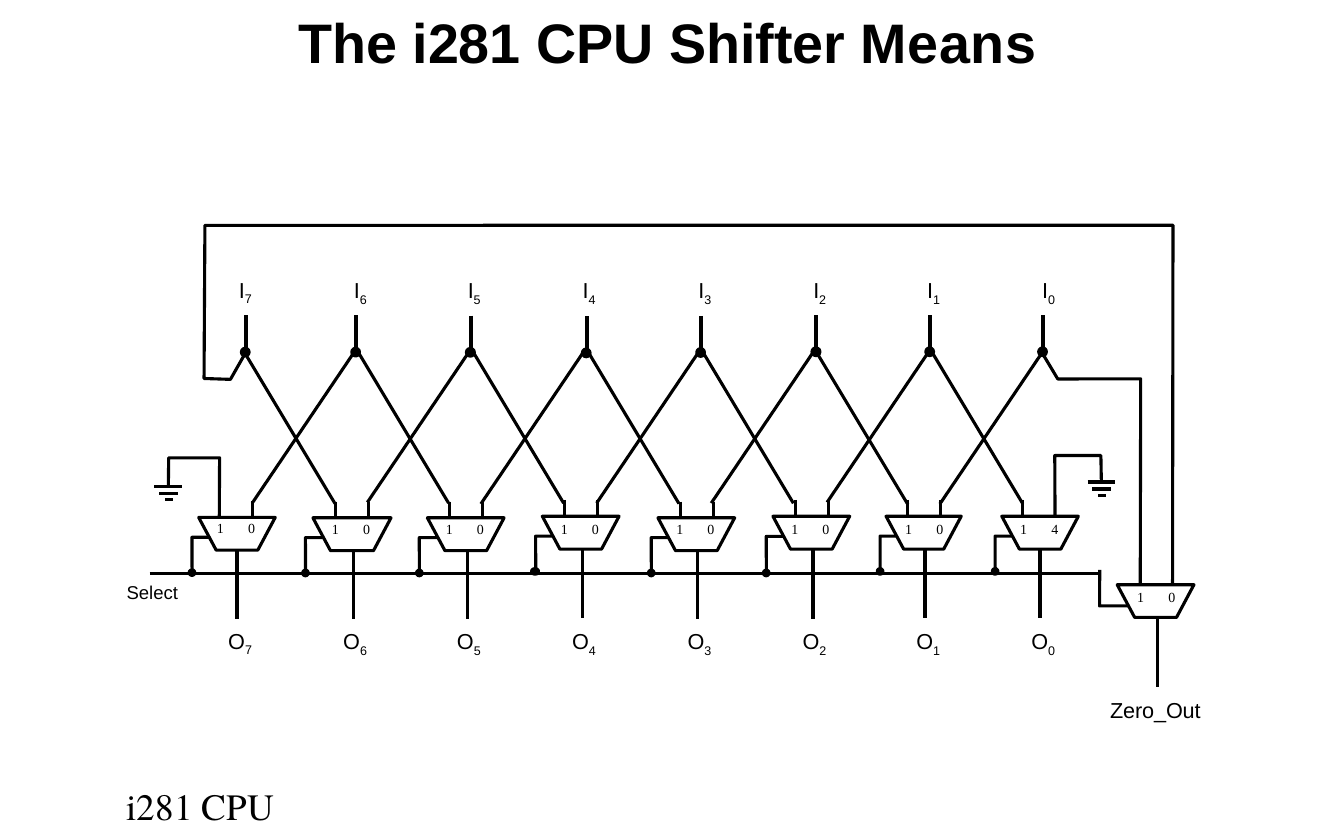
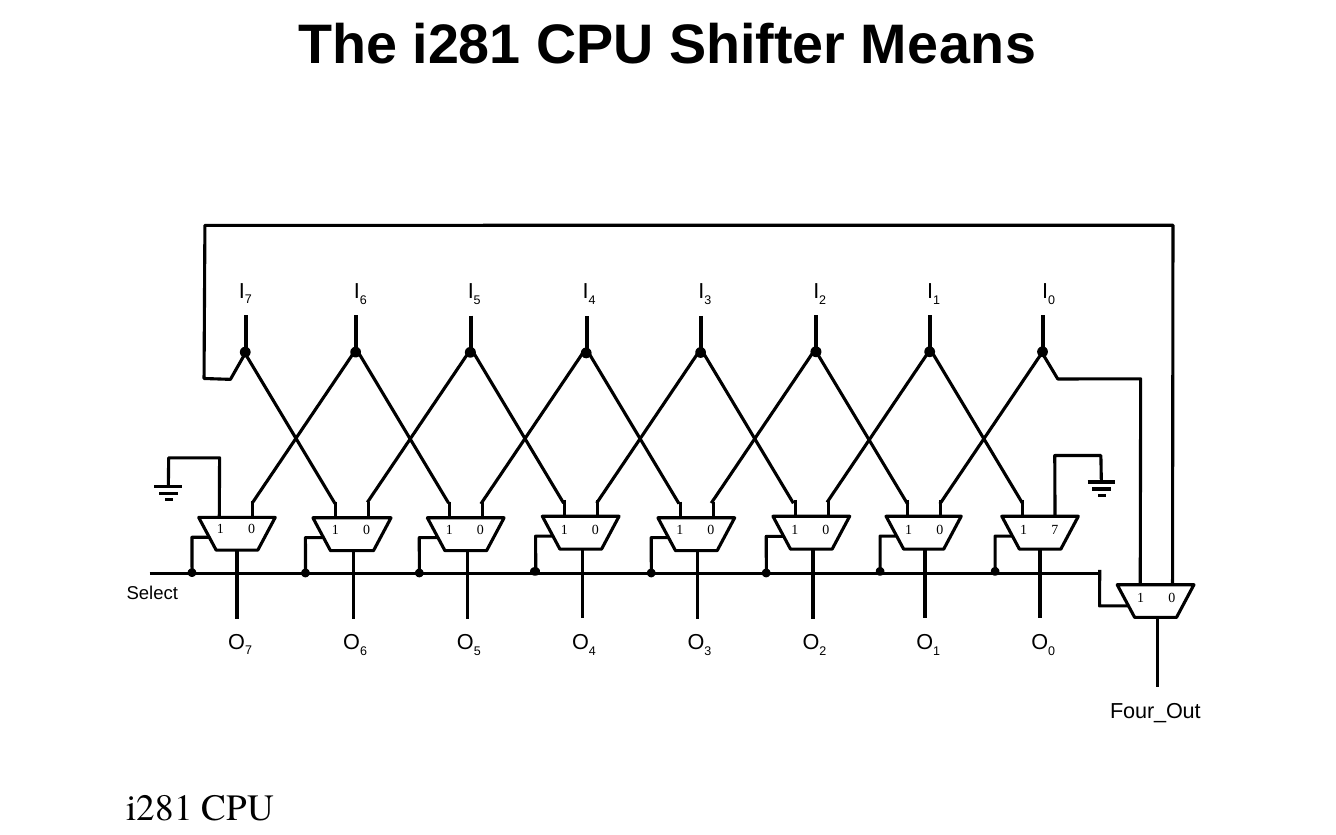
1 4: 4 -> 7
Zero_Out: Zero_Out -> Four_Out
